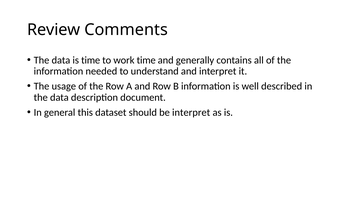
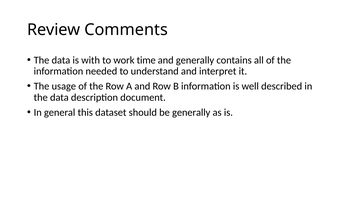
is time: time -> with
be interpret: interpret -> generally
